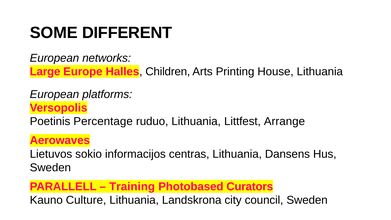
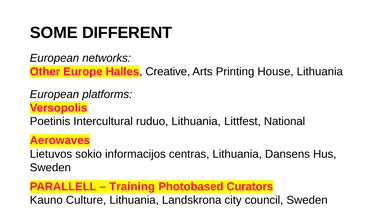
Large: Large -> Other
Children: Children -> Creative
Percentage: Percentage -> Intercultural
Arrange: Arrange -> National
